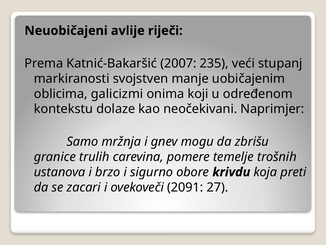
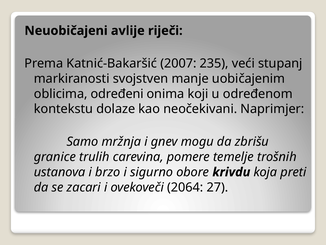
galicizmi: galicizmi -> određeni
2091: 2091 -> 2064
